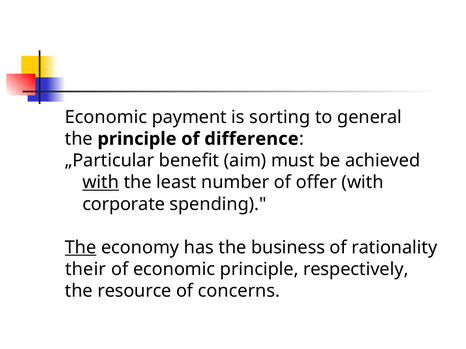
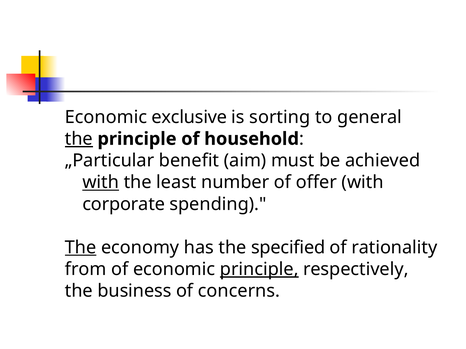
payment: payment -> exclusive
the at (79, 139) underline: none -> present
difference: difference -> household
business: business -> specified
their: their -> from
principle at (259, 270) underline: none -> present
resource: resource -> business
